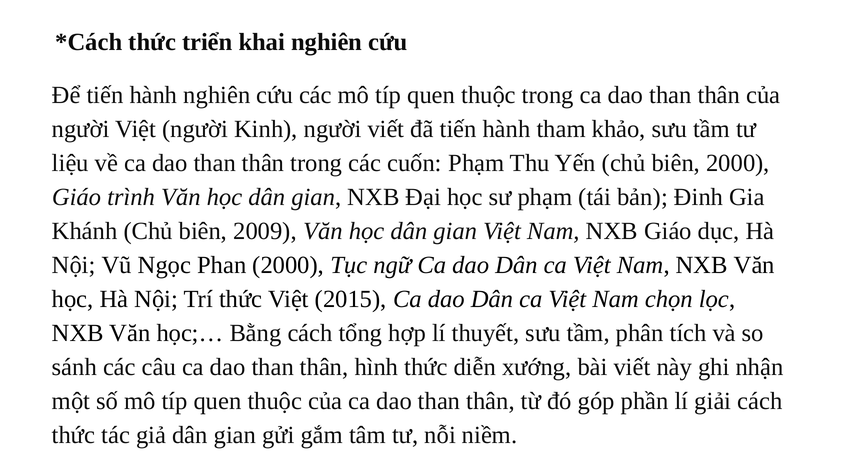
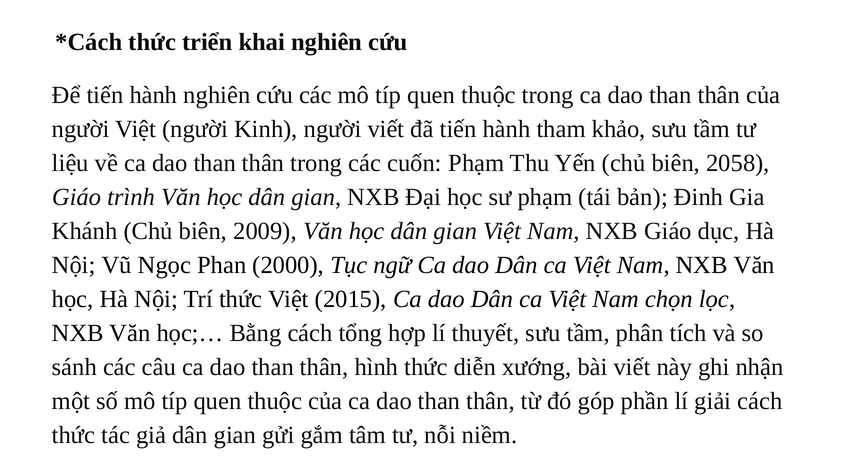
biên 2000: 2000 -> 2058
